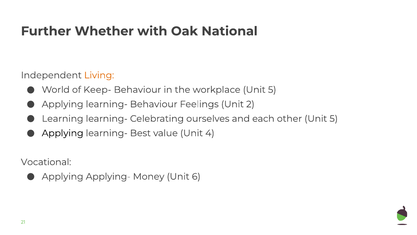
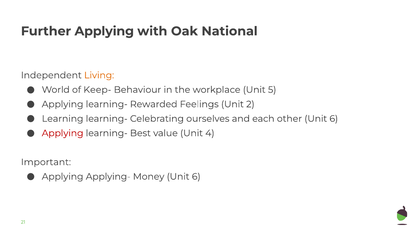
Further Whether: Whether -> Applying
learning- Behaviour: Behaviour -> Rewarded
other Unit 5: 5 -> 6
Applying at (63, 133) colour: black -> red
Vocational: Vocational -> Important
